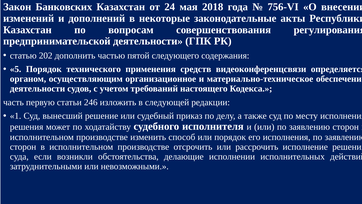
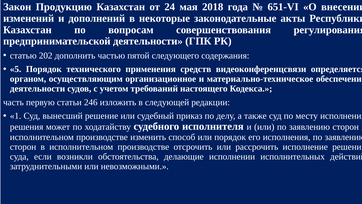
Банковских: Банковских -> Продукцию
756-VI: 756-VI -> 651-VI
